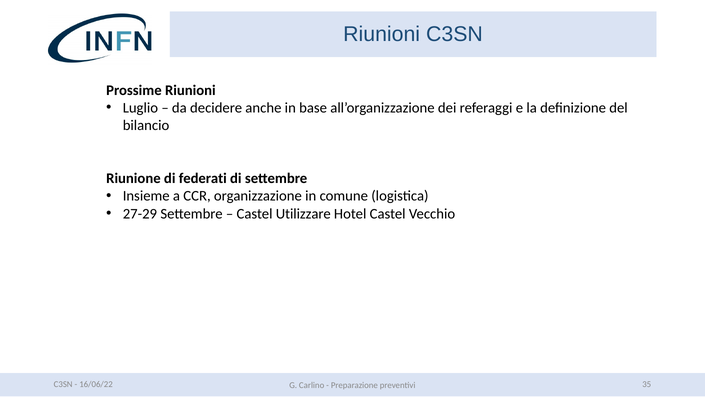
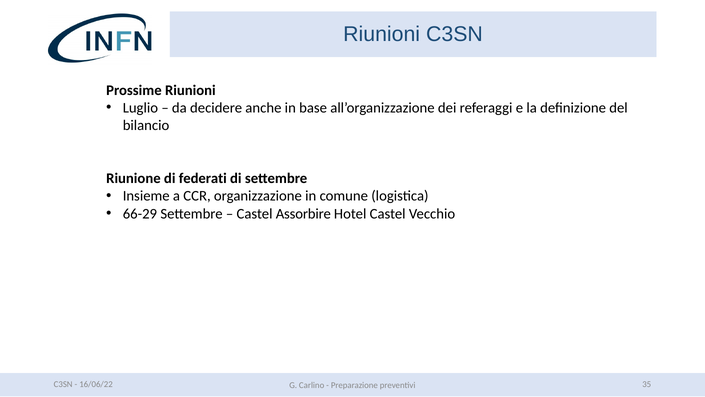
27-29: 27-29 -> 66-29
Utilizzare: Utilizzare -> Assorbire
